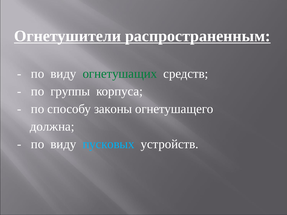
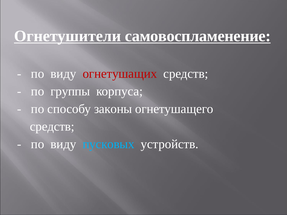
распространенным: распространенным -> самовоспламенение
огнетушащих colour: green -> red
должна at (52, 127): должна -> средств
